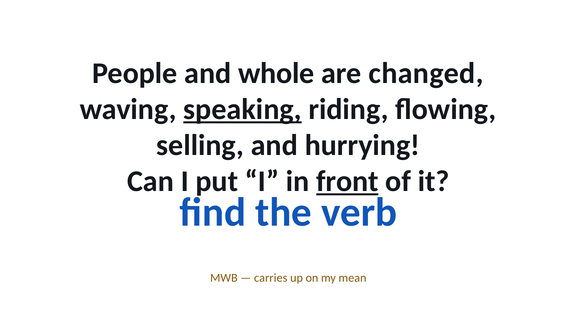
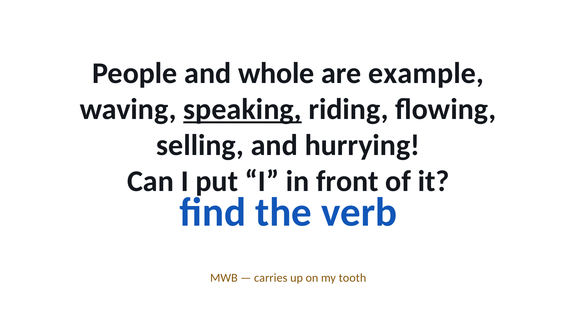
changed: changed -> example
front underline: present -> none
mean: mean -> tooth
